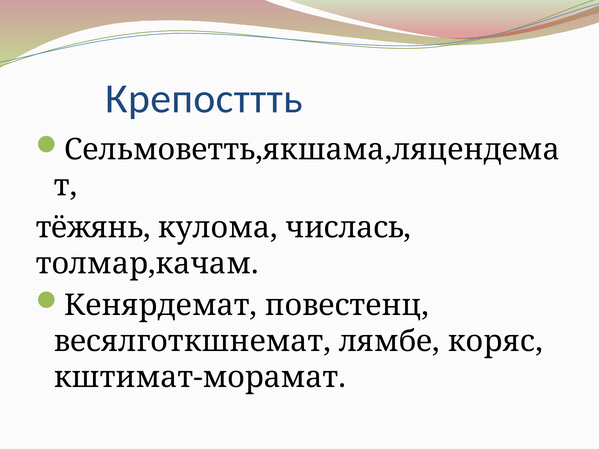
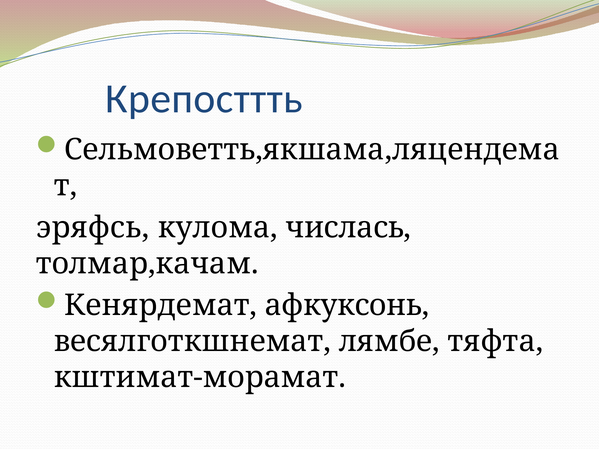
тёжянь: тёжянь -> эряфсь
повестенц: повестенц -> афкуксонь
коряс: коряс -> тяфта
